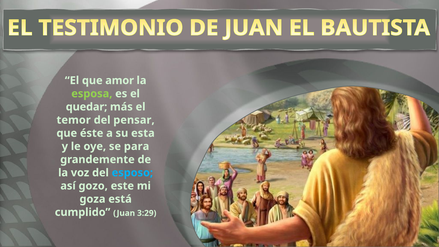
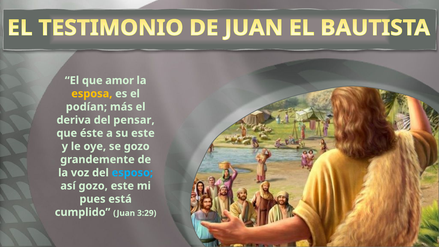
esposa colour: light green -> yellow
quedar: quedar -> podían
temor: temor -> deriva
su esta: esta -> este
se para: para -> gozo
goza: goza -> pues
